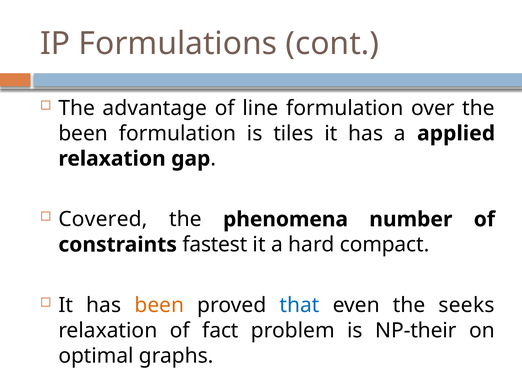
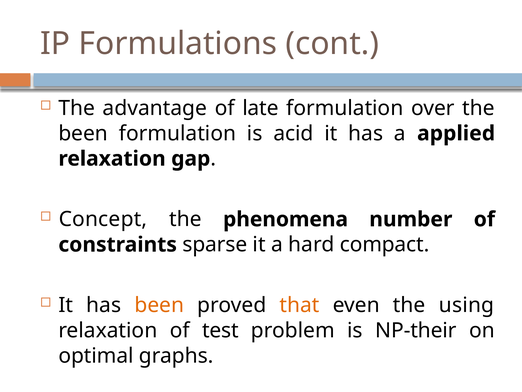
line: line -> late
tiles: tiles -> acid
Covered: Covered -> Concept
fastest: fastest -> sparse
that colour: blue -> orange
seeks: seeks -> using
fact: fact -> test
